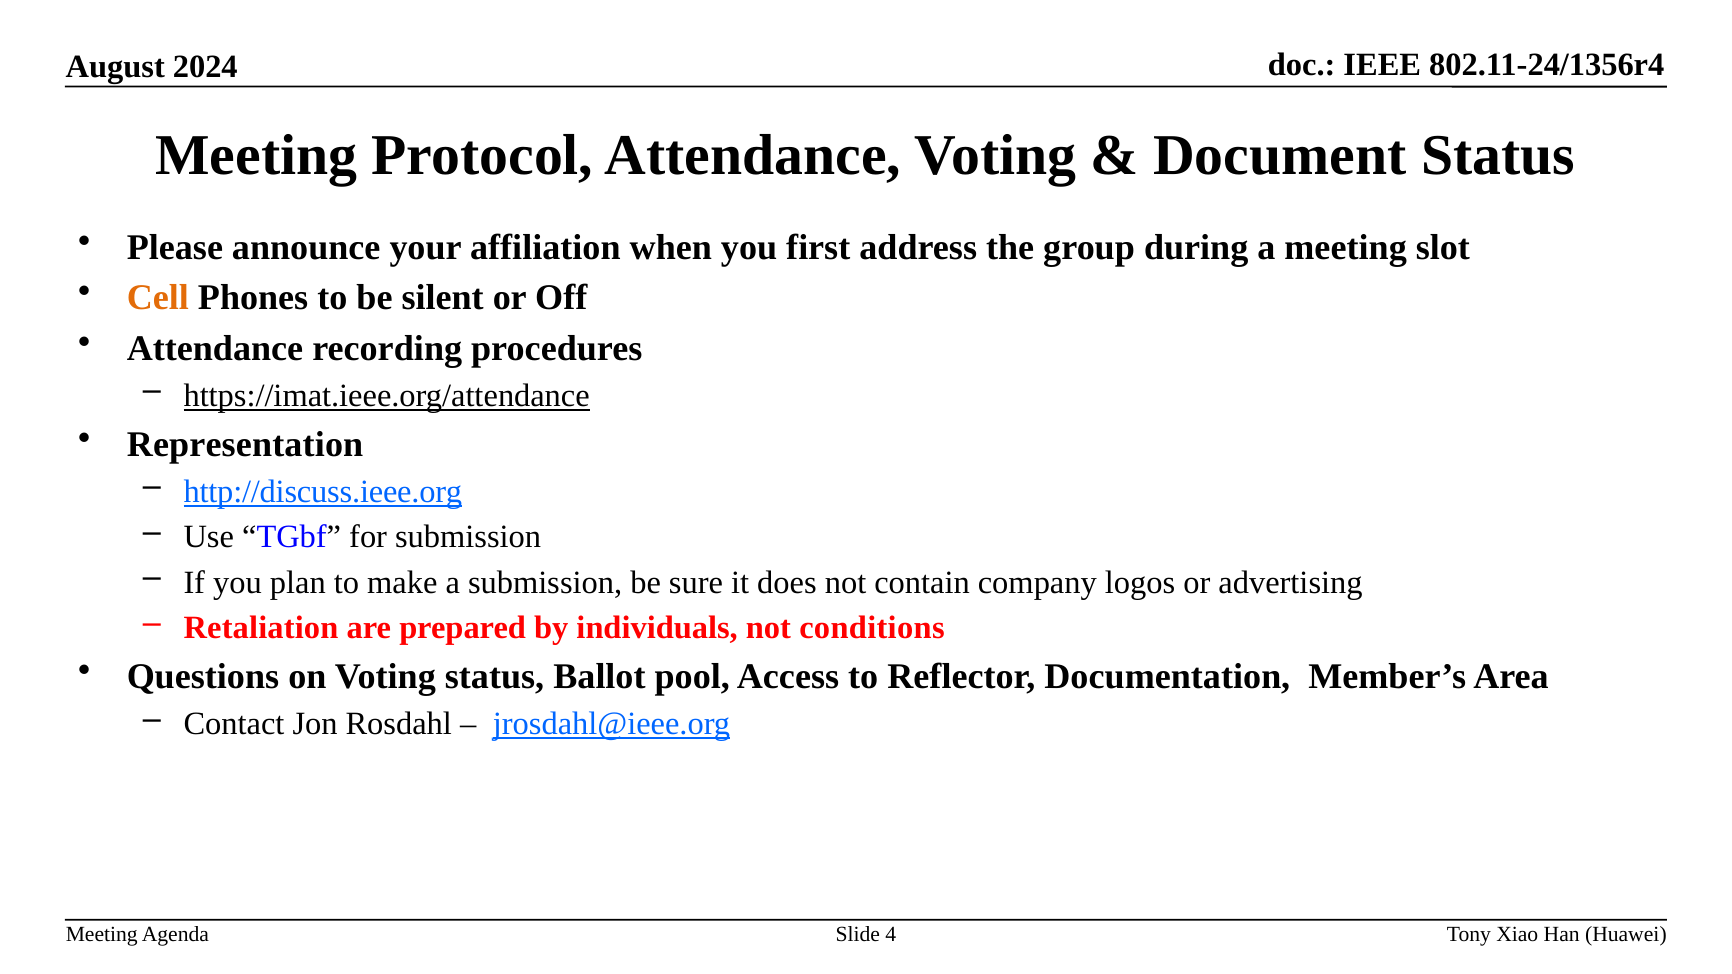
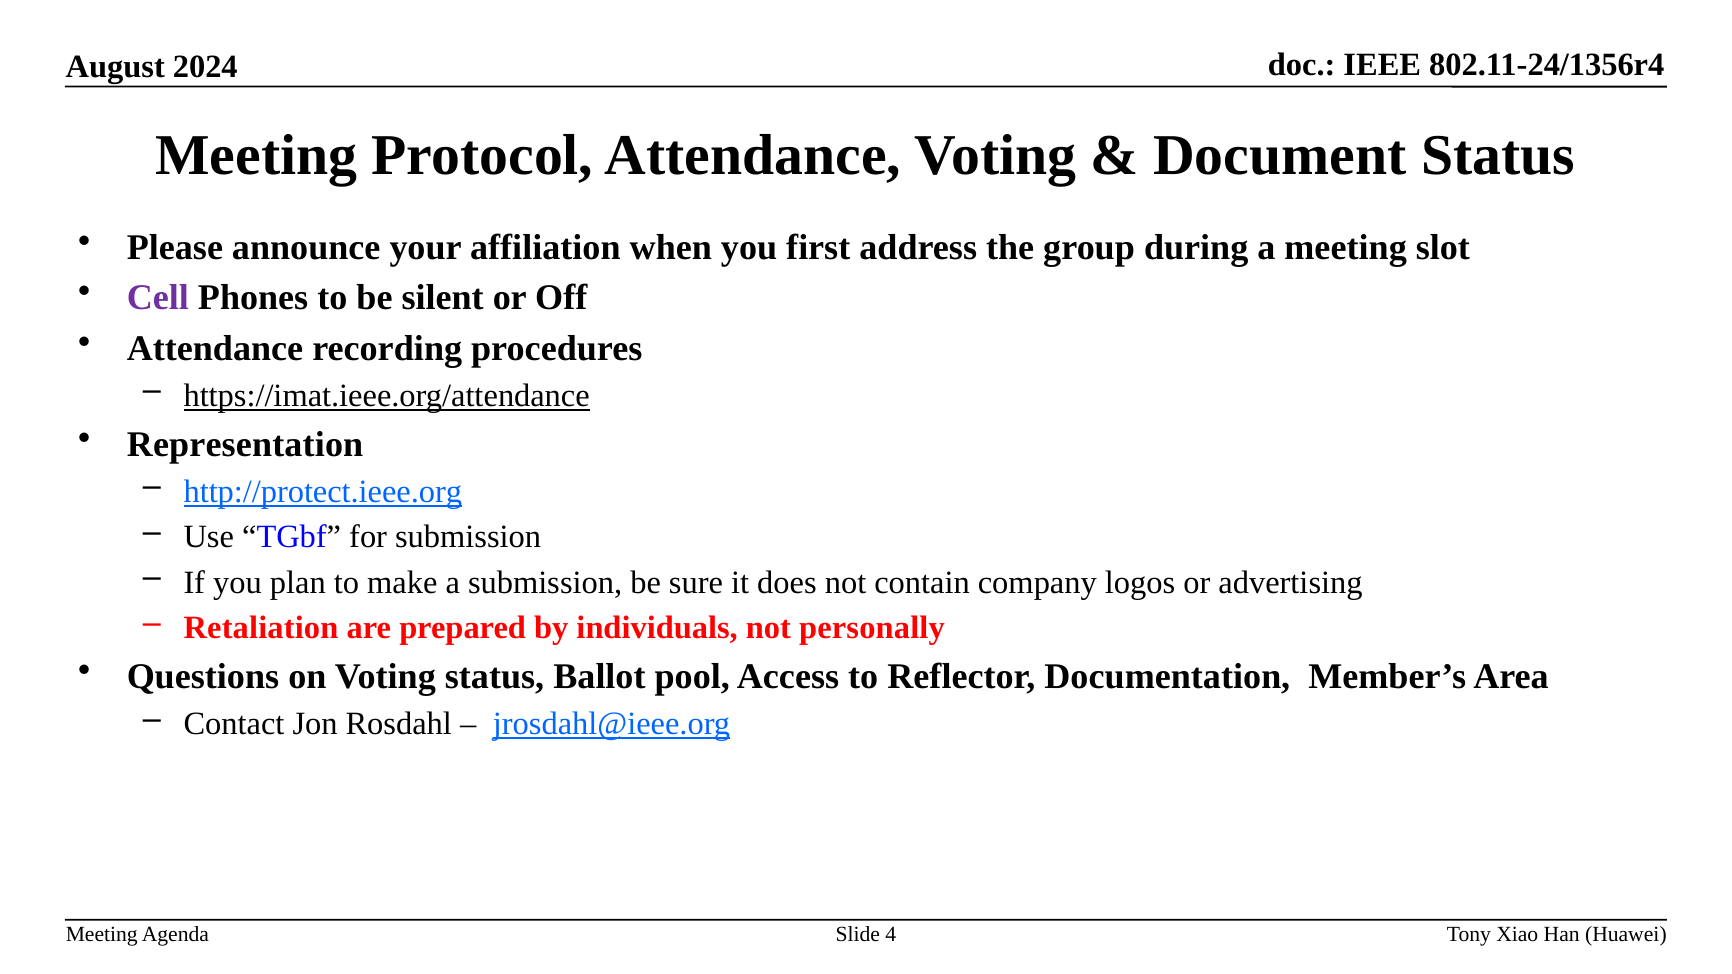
Cell colour: orange -> purple
http://discuss.ieee.org: http://discuss.ieee.org -> http://protect.ieee.org
conditions: conditions -> personally
